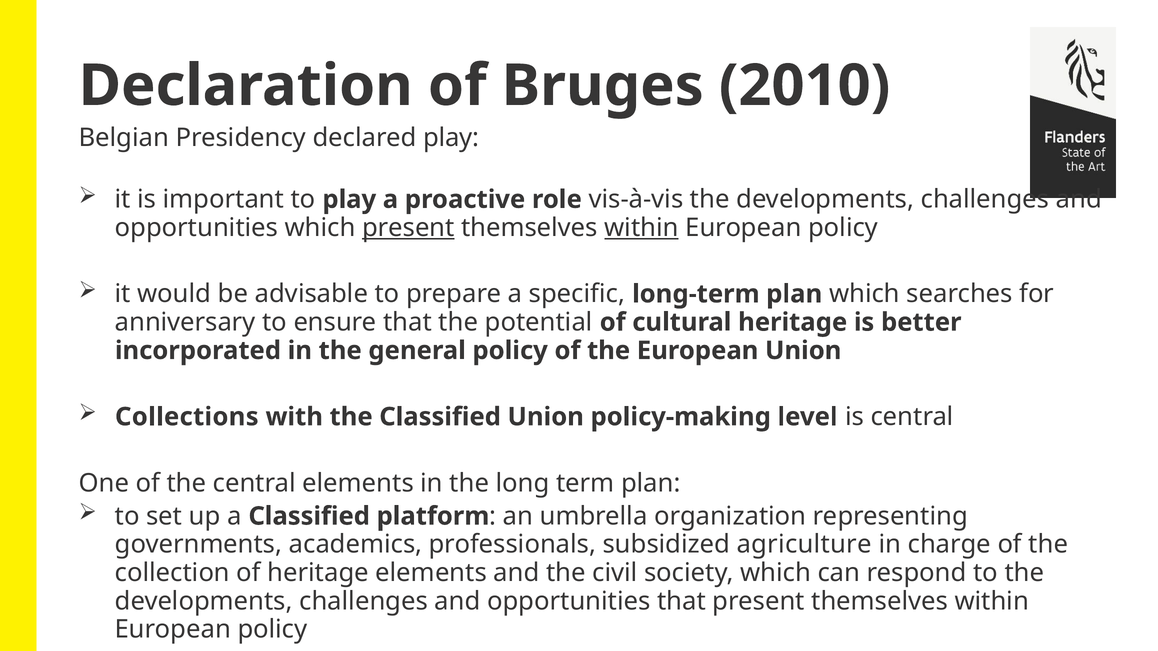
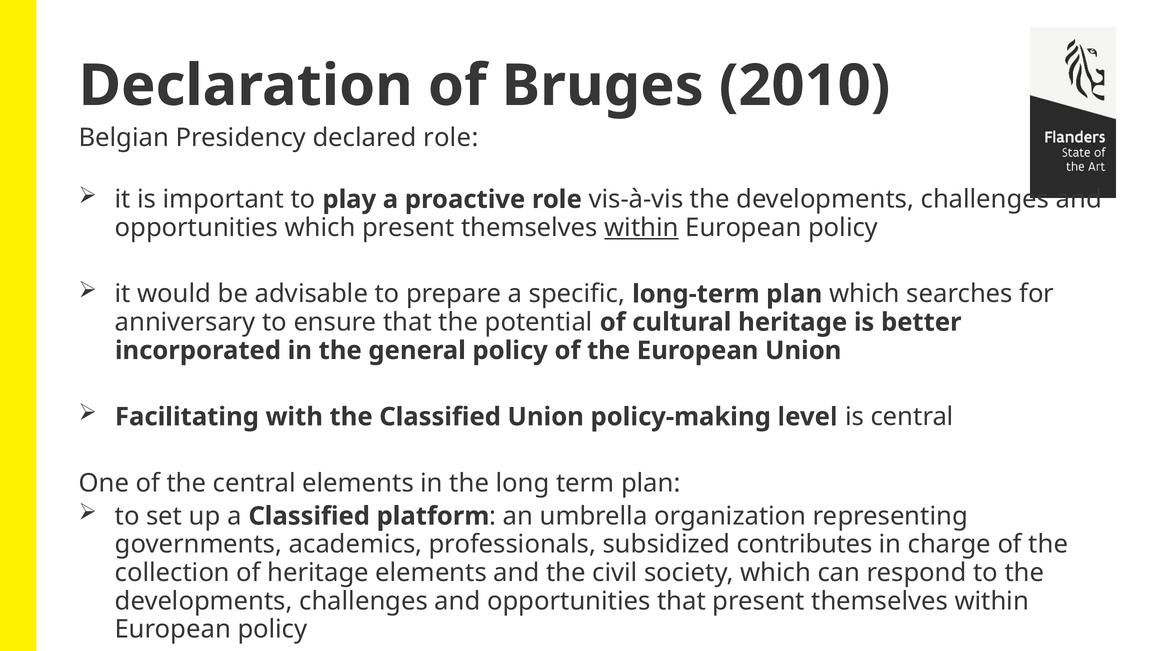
declared play: play -> role
present at (408, 228) underline: present -> none
Collections: Collections -> Facilitating
agriculture: agriculture -> contributes
